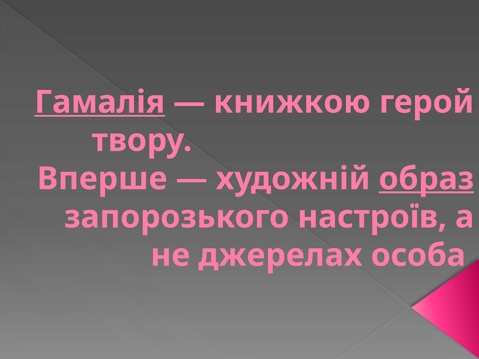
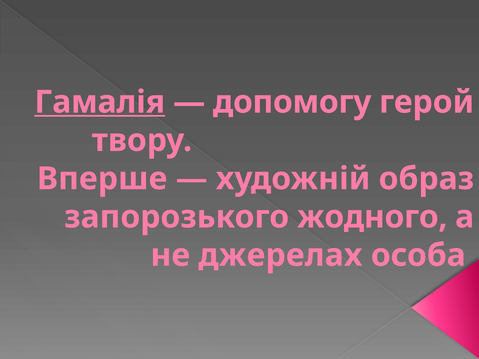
книжкою: книжкою -> допомогу
образ underline: present -> none
настроїв: настроїв -> жодного
